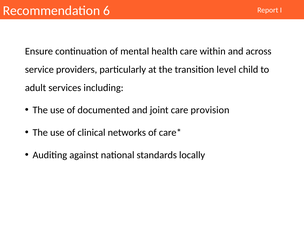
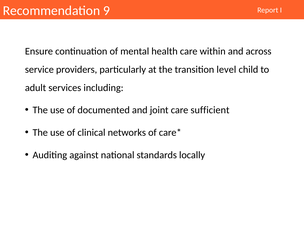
6: 6 -> 9
provision: provision -> sufficient
